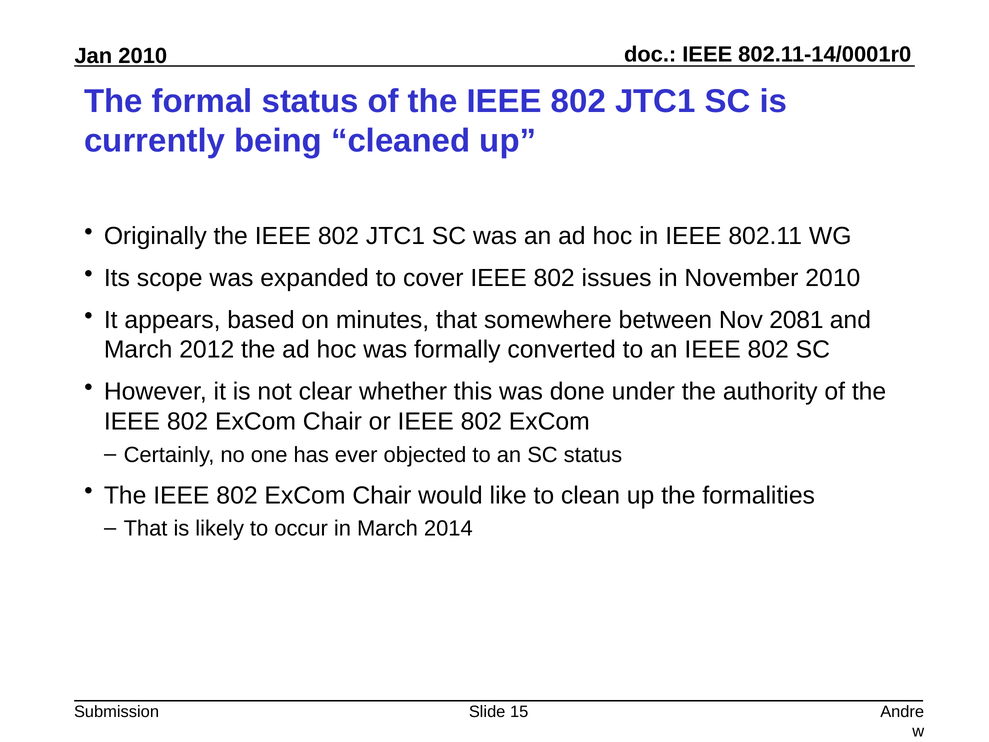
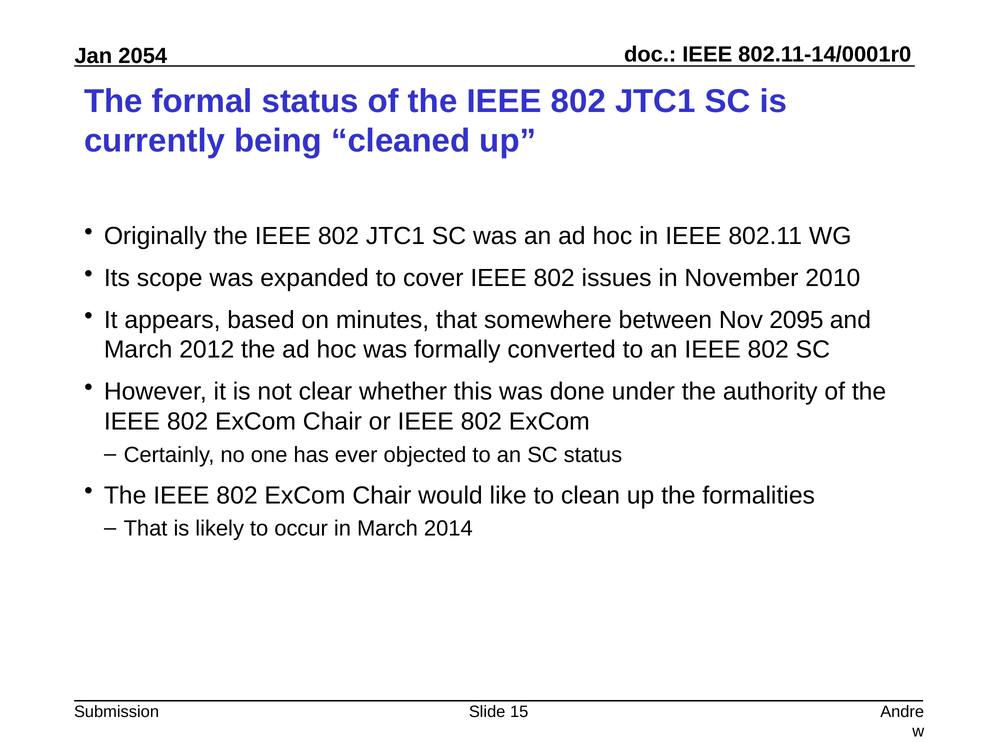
2010 at (143, 56): 2010 -> 2054
2081: 2081 -> 2095
